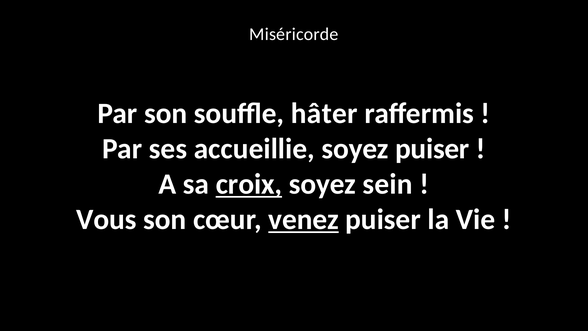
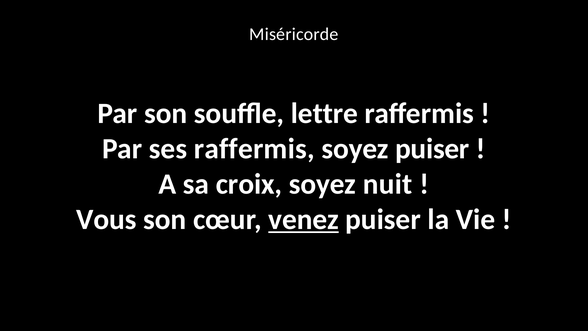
hâter: hâter -> lettre
ses accueillie: accueillie -> raffermis
croix underline: present -> none
sein: sein -> nuit
